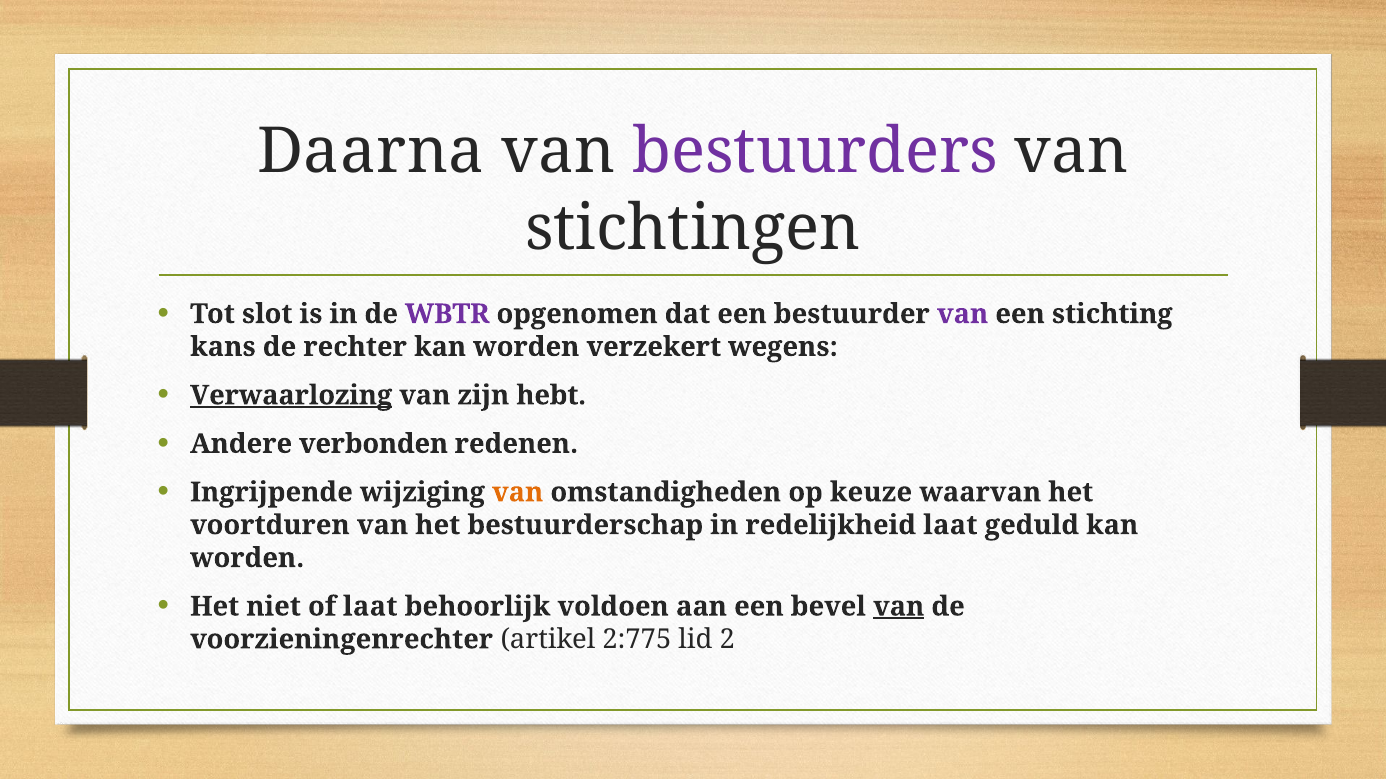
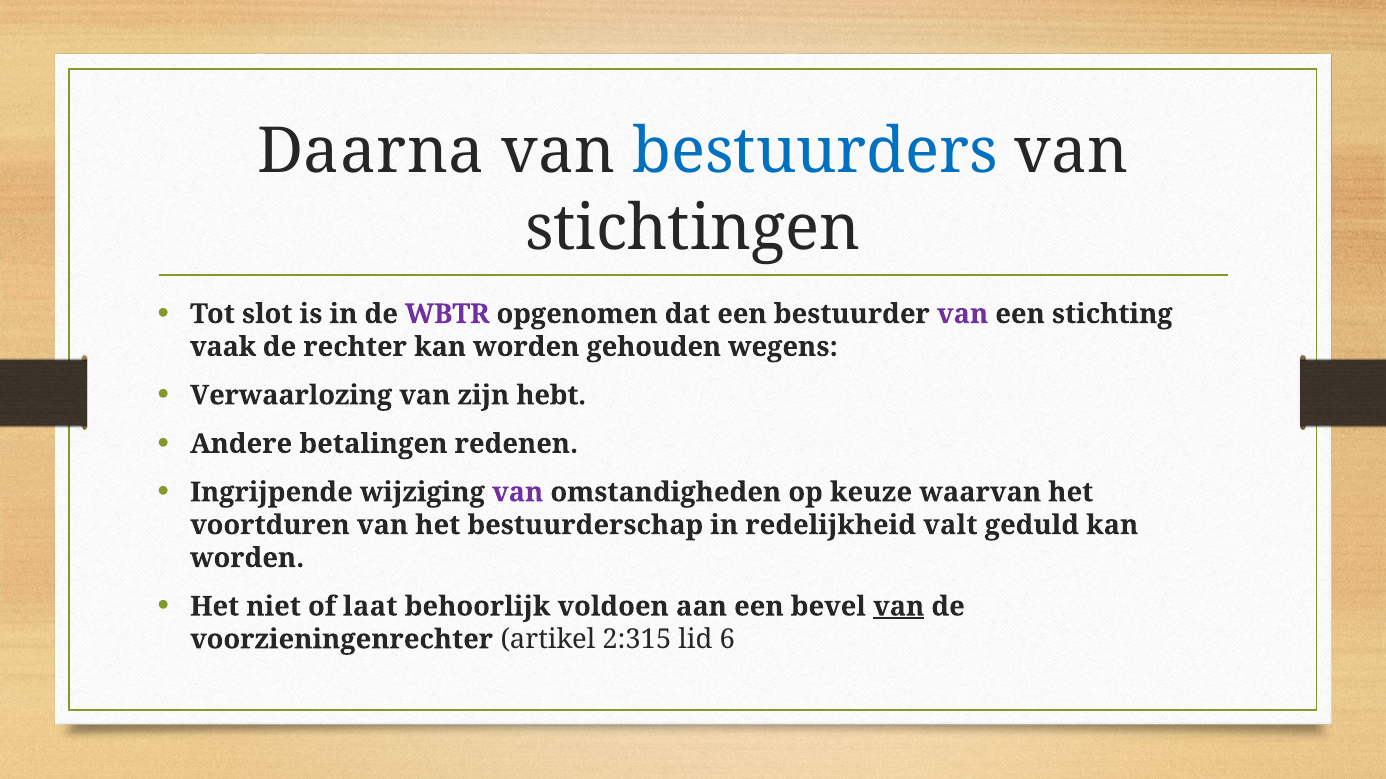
bestuurders colour: purple -> blue
kans: kans -> vaak
verzekert: verzekert -> gehouden
Verwaarlozing underline: present -> none
verbonden: verbonden -> betalingen
van at (518, 493) colour: orange -> purple
redelijkheid laat: laat -> valt
2:775: 2:775 -> 2:315
2: 2 -> 6
